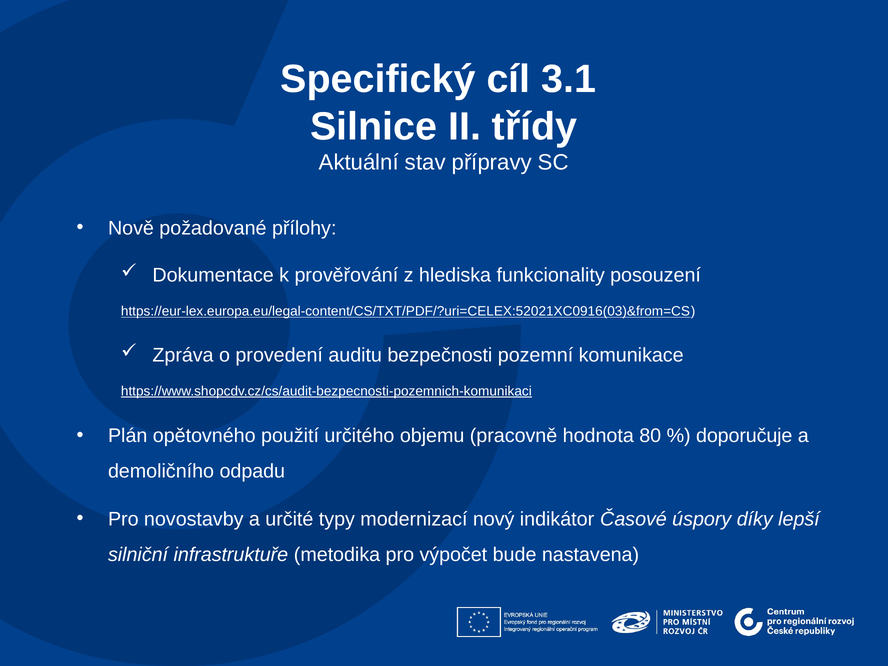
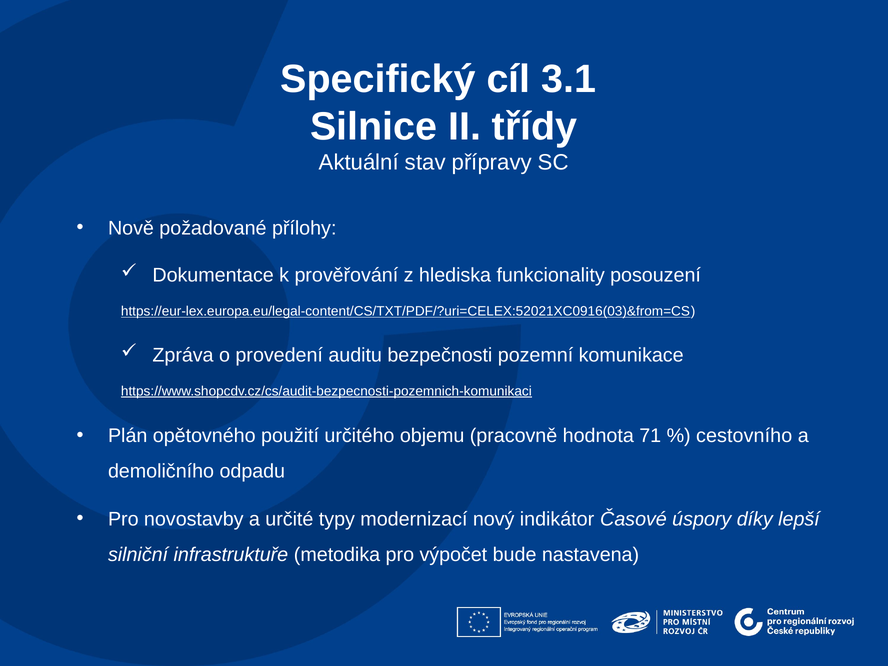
80: 80 -> 71
doporučuje: doporučuje -> cestovního
